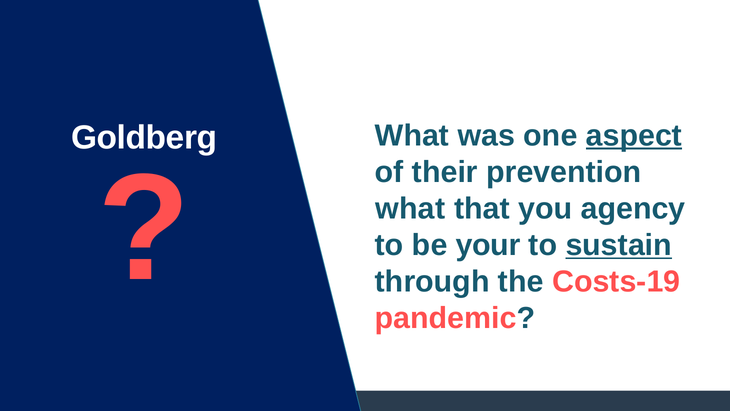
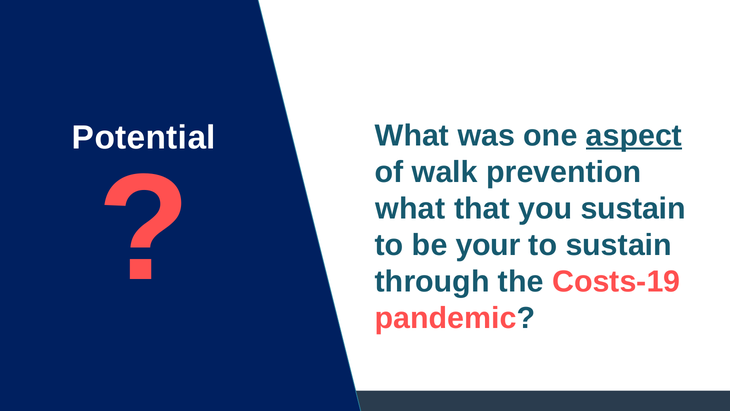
Goldberg: Goldberg -> Potential
their: their -> walk
you agency: agency -> sustain
sustain at (619, 245) underline: present -> none
